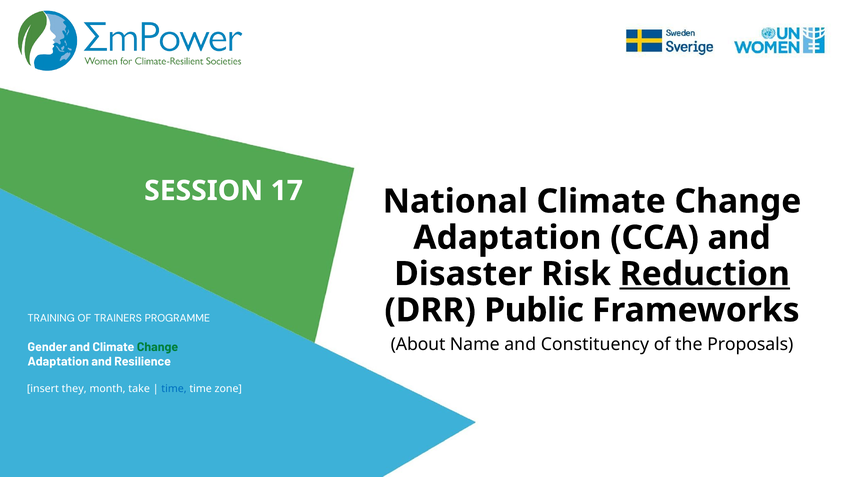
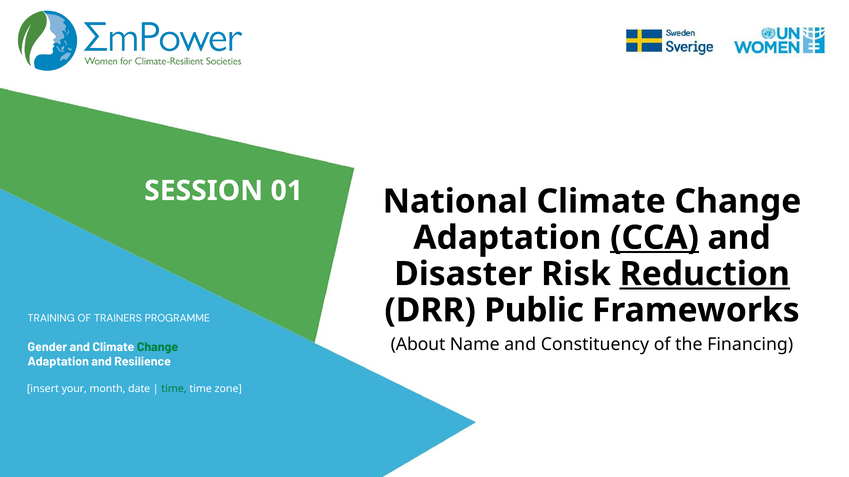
17: 17 -> 01
CCA underline: none -> present
Proposals: Proposals -> Financing
they: they -> your
take: take -> date
time at (174, 389) colour: blue -> green
